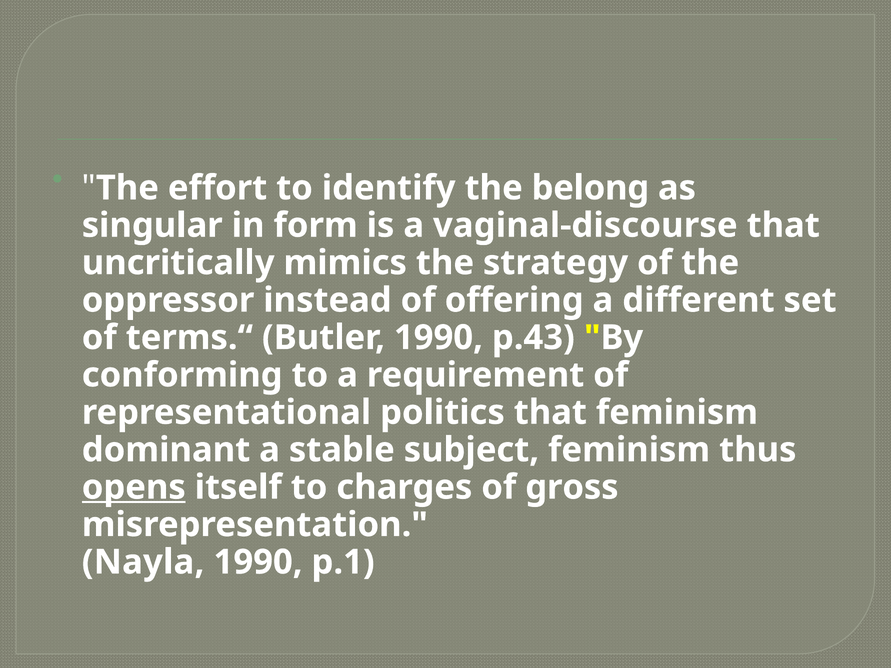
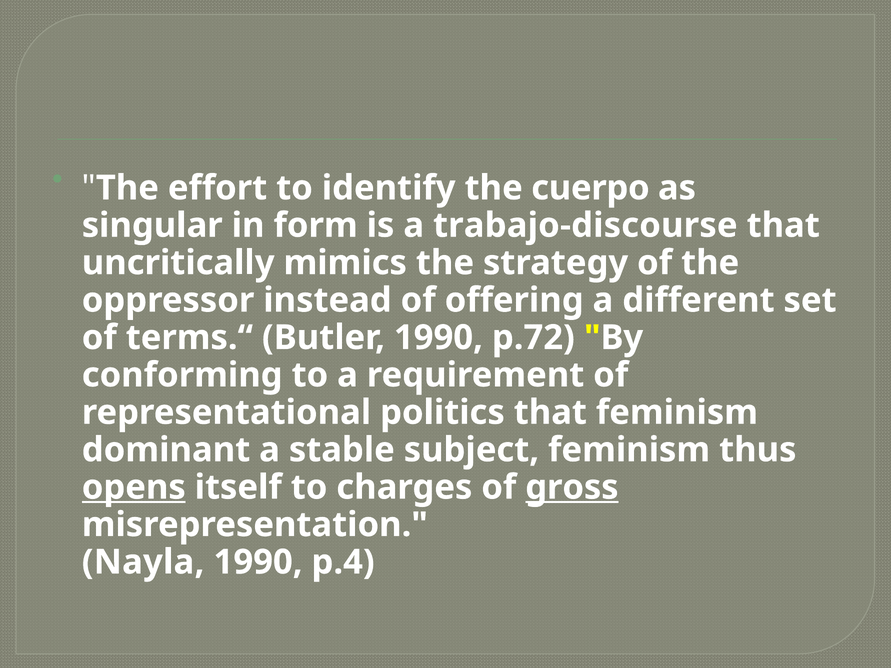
belong: belong -> cuerpo
vaginal-discourse: vaginal-discourse -> trabajo-discourse
p.43: p.43 -> p.72
gross underline: none -> present
p.1: p.1 -> p.4
